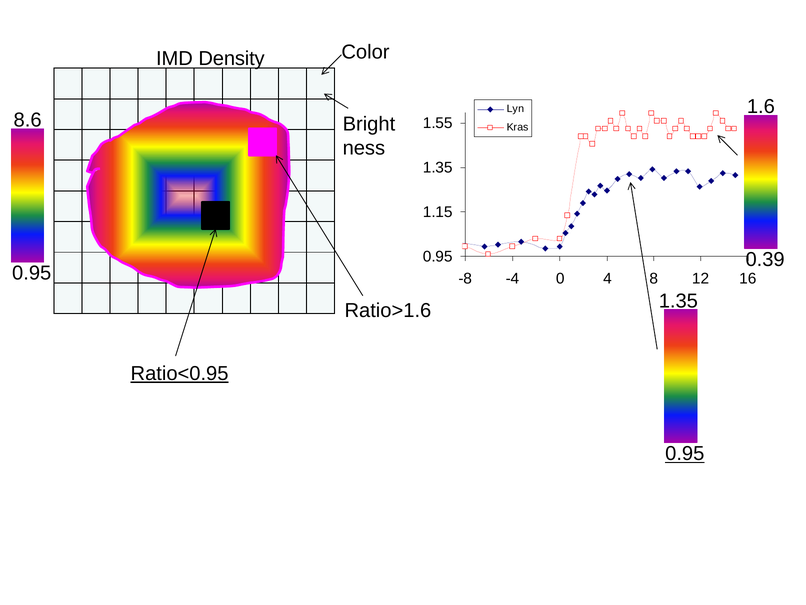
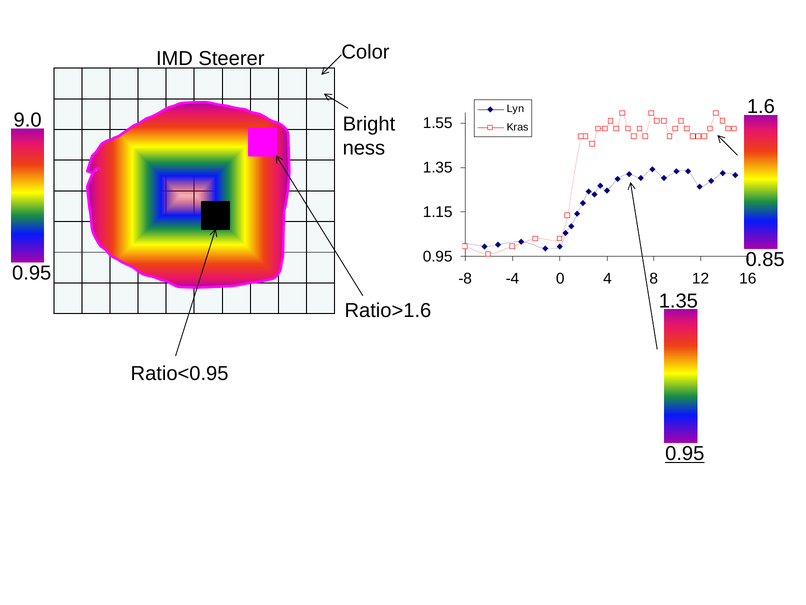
Density: Density -> Steerer
8.6: 8.6 -> 9.0
0.39: 0.39 -> 0.85
Ratio<0.95 underline: present -> none
